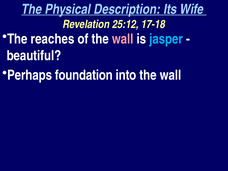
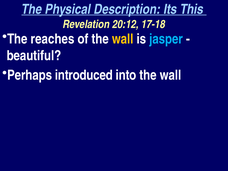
Wife: Wife -> This
25:12: 25:12 -> 20:12
wall at (123, 39) colour: pink -> yellow
foundation: foundation -> introduced
